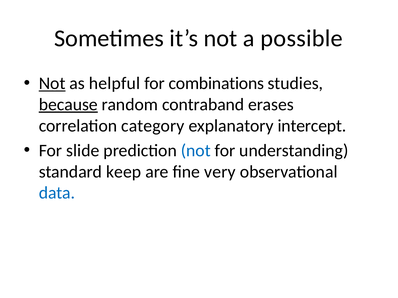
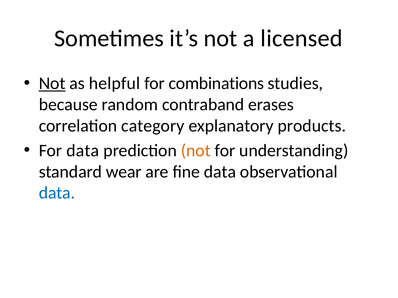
possible: possible -> licensed
because underline: present -> none
intercept: intercept -> products
For slide: slide -> data
not at (196, 151) colour: blue -> orange
keep: keep -> wear
fine very: very -> data
